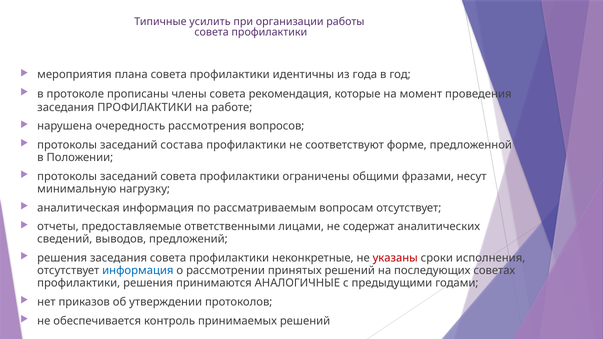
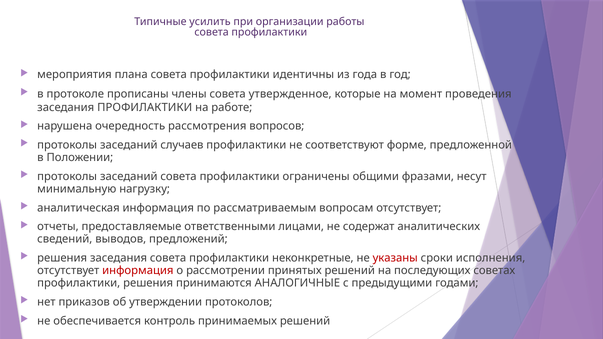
рекомендация: рекомендация -> утвержденное
состава: состава -> случаев
информация at (138, 271) colour: blue -> red
